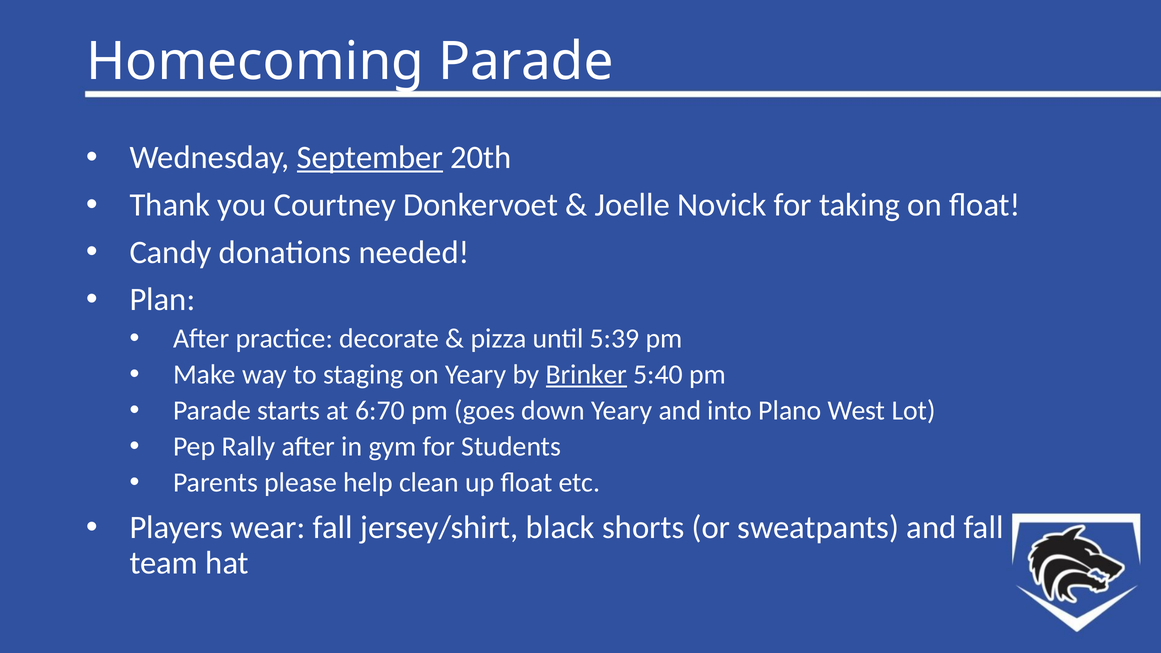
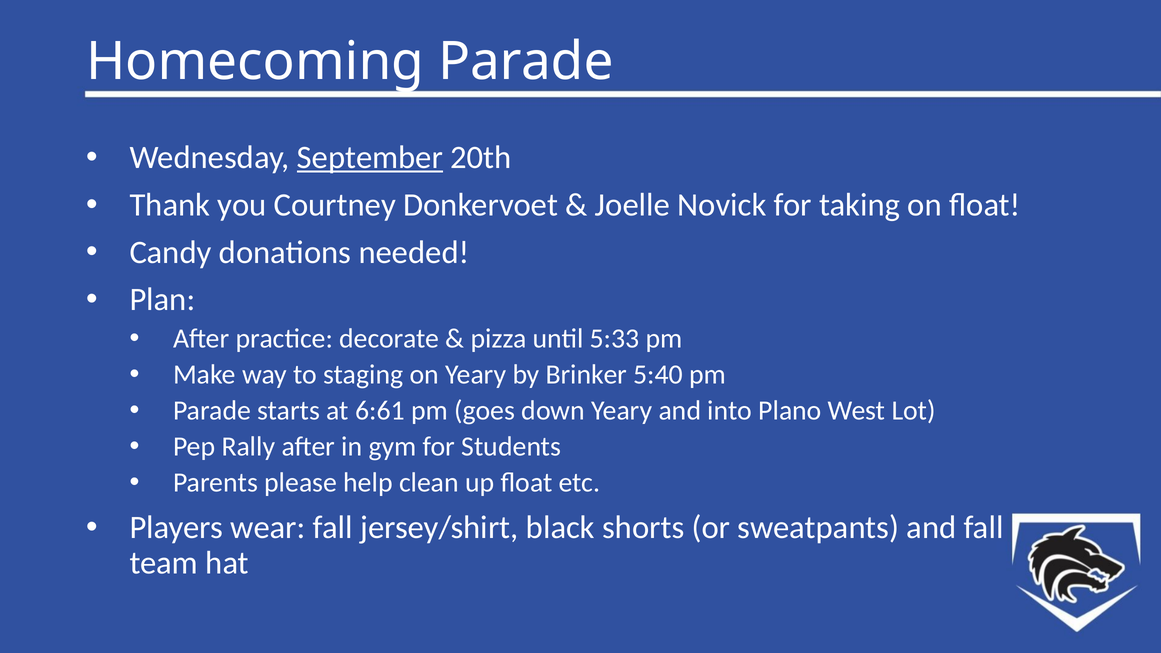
5:39: 5:39 -> 5:33
Brinker underline: present -> none
6:70: 6:70 -> 6:61
